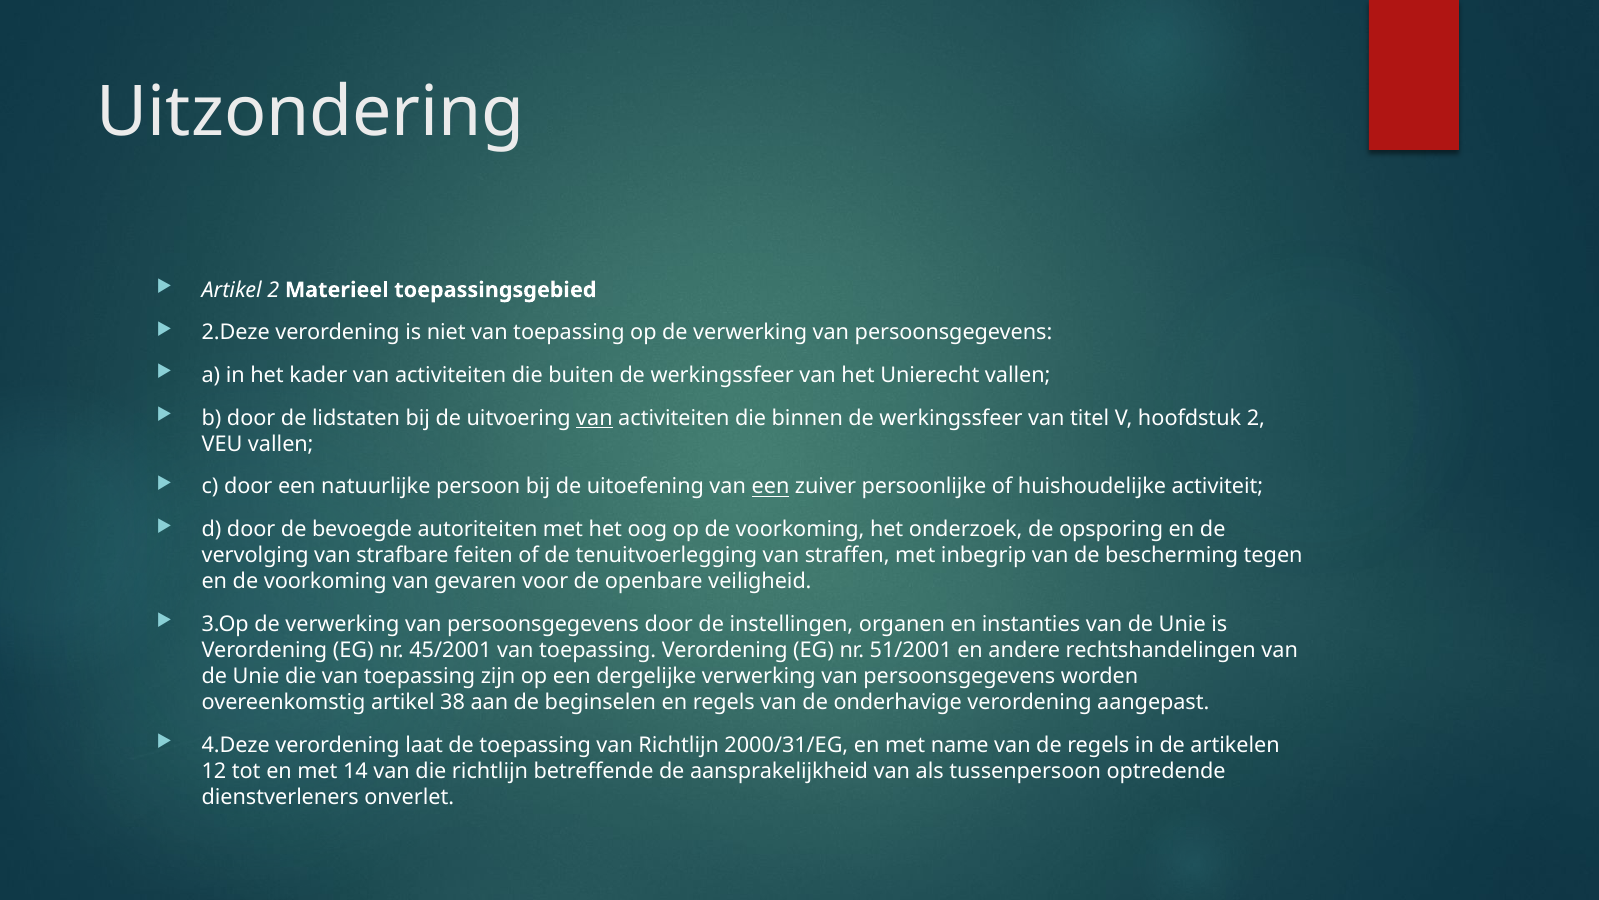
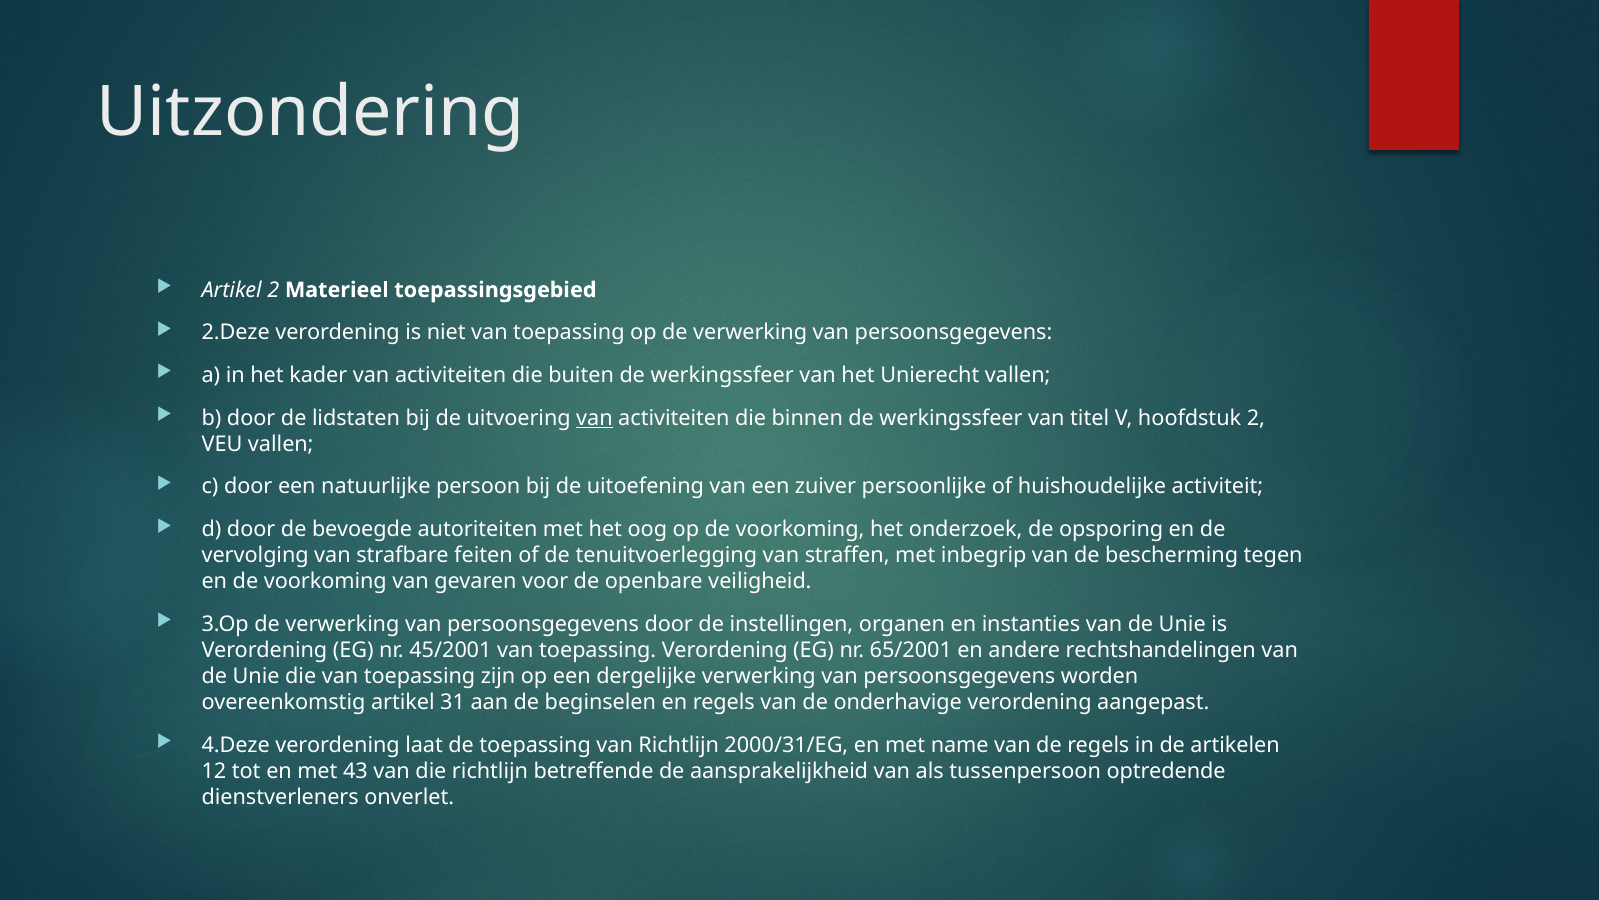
een at (771, 487) underline: present -> none
51/2001: 51/2001 -> 65/2001
38: 38 -> 31
14: 14 -> 43
